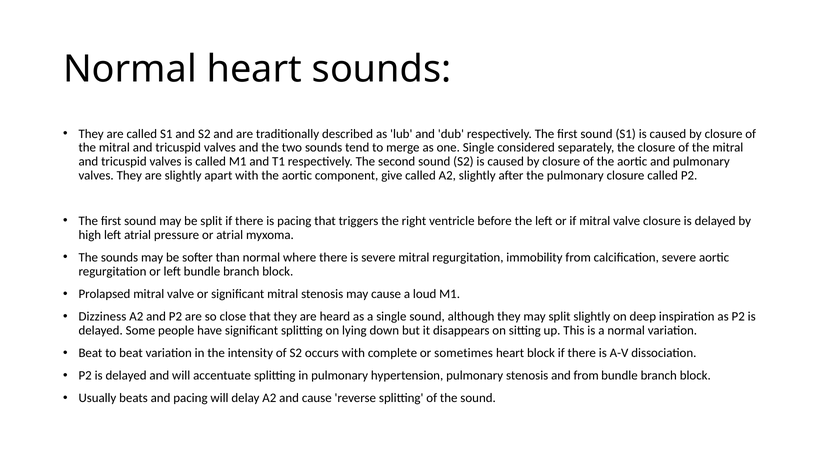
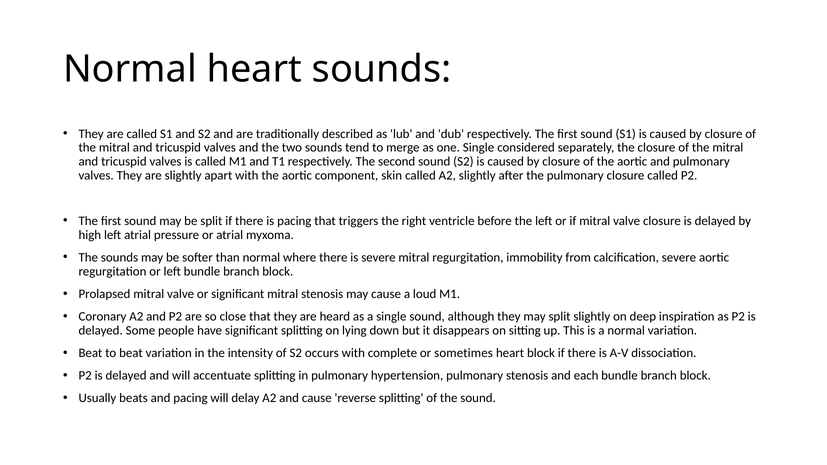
give: give -> skin
Dizziness: Dizziness -> Coronary
and from: from -> each
